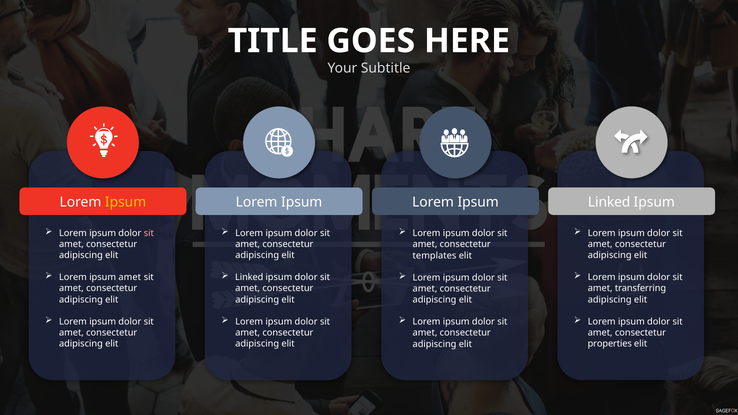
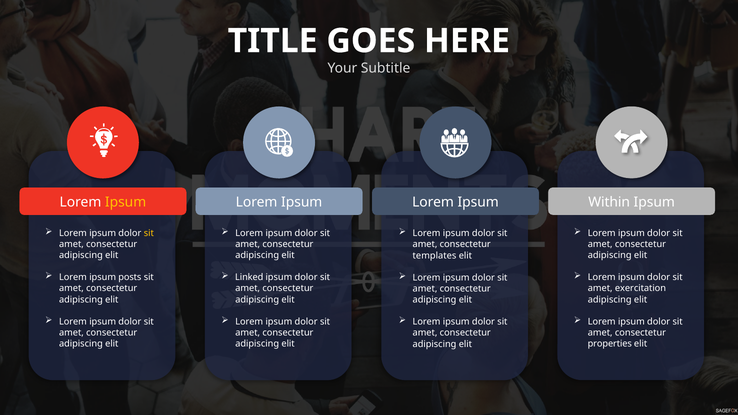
Ipsum Linked: Linked -> Within
sit at (149, 233) colour: pink -> yellow
ipsum amet: amet -> posts
transferring: transferring -> exercitation
